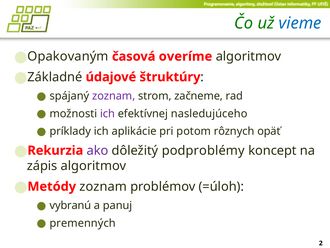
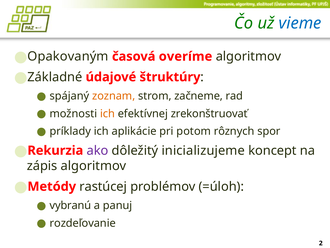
zoznam at (114, 96) colour: purple -> orange
ich at (107, 113) colour: purple -> orange
nasledujúceho: nasledujúceho -> zrekonštruovať
opäť: opäť -> spor
podproblémy: podproblémy -> inicializujeme
Metódy zoznam: zoznam -> rastúcej
premenných: premenných -> rozdeľovanie
